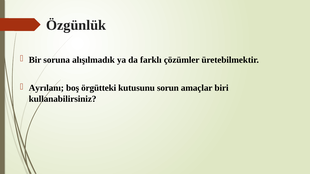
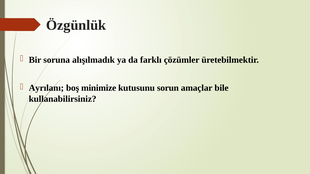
örgütteki: örgütteki -> minimize
biri: biri -> bile
